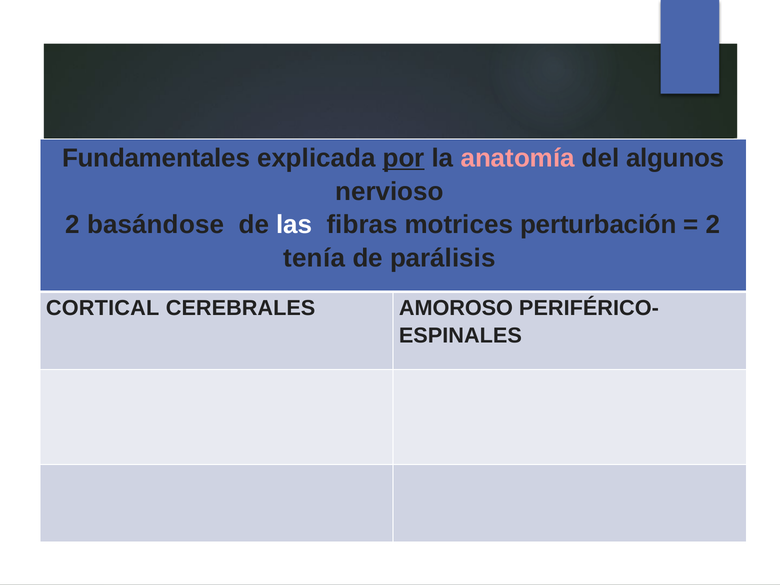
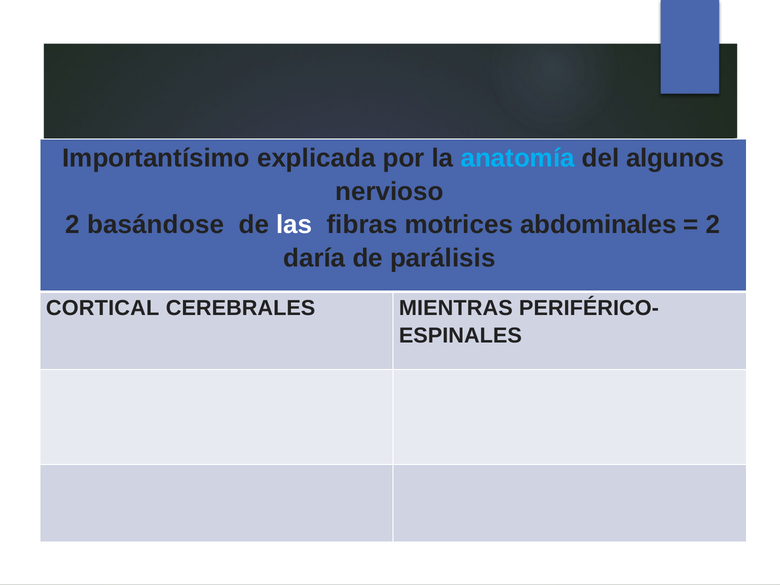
Fundamentales: Fundamentales -> Importantísimo
por underline: present -> none
anatomía colour: pink -> light blue
perturbación: perturbación -> abdominales
tenía: tenía -> daría
AMOROSO: AMOROSO -> MIENTRAS
